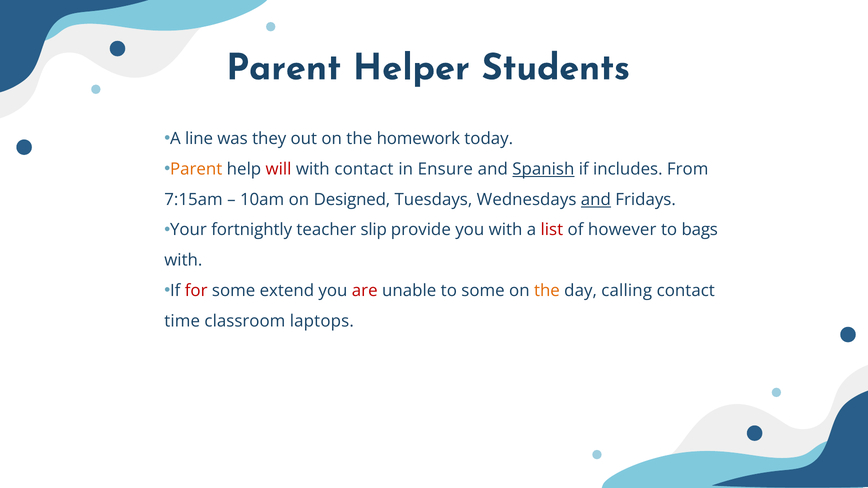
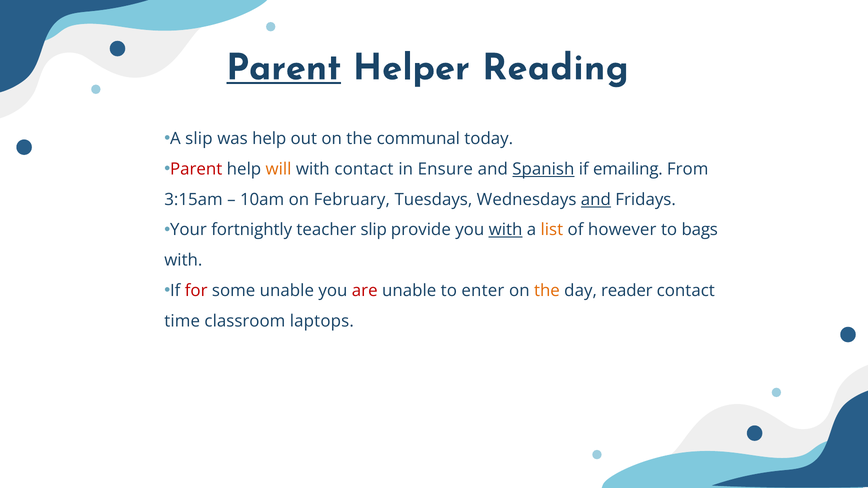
Parent at (284, 67) underline: none -> present
Students: Students -> Reading
A line: line -> slip
was they: they -> help
homework: homework -> communal
Parent at (196, 169) colour: orange -> red
will colour: red -> orange
includes: includes -> emailing
7:15am: 7:15am -> 3:15am
Designed: Designed -> February
with at (506, 230) underline: none -> present
list colour: red -> orange
some extend: extend -> unable
to some: some -> enter
calling: calling -> reader
